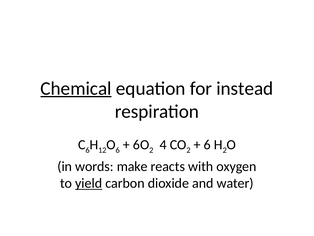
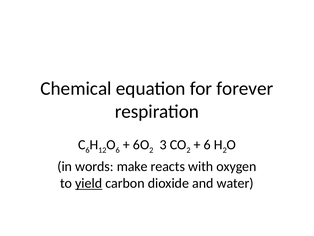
Chemical underline: present -> none
instead: instead -> forever
4: 4 -> 3
